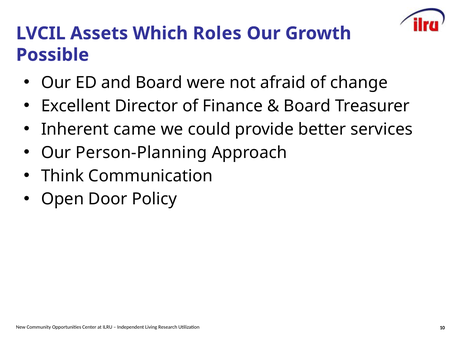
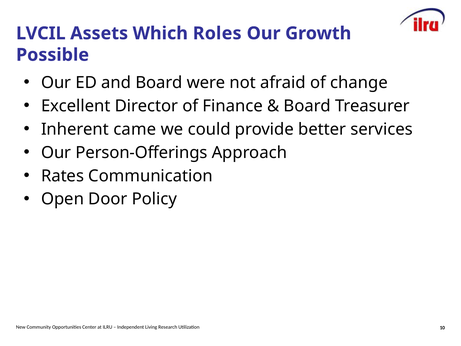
Person-Planning: Person-Planning -> Person-Offerings
Think: Think -> Rates
